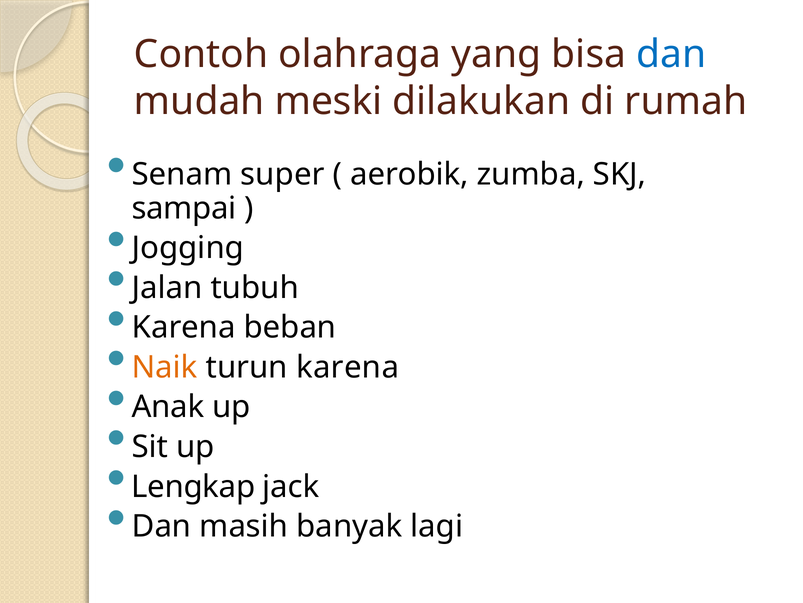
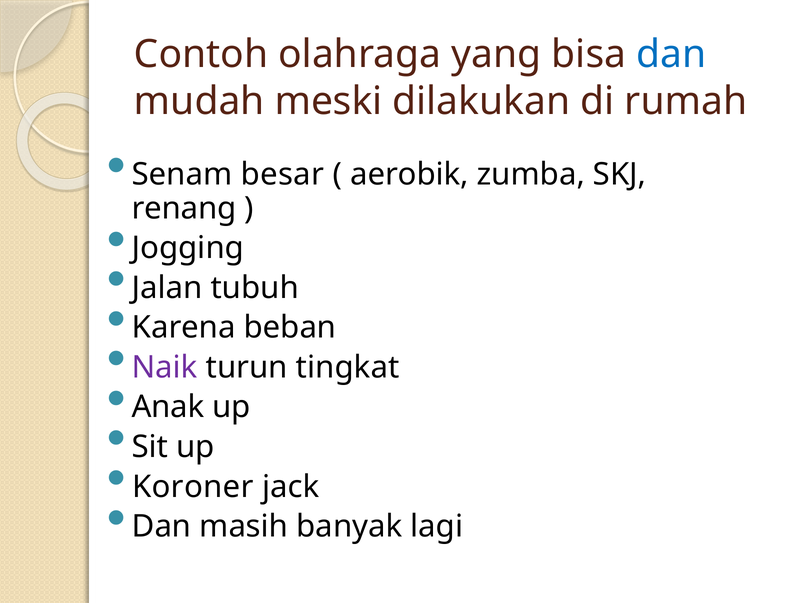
super: super -> besar
sampai: sampai -> renang
Naik colour: orange -> purple
turun karena: karena -> tingkat
Lengkap: Lengkap -> Koroner
